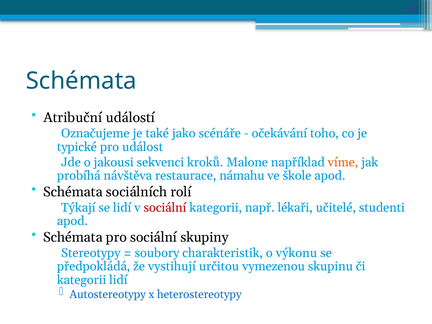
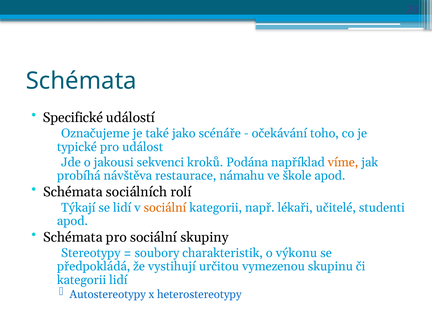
Atribuční: Atribuční -> Specifické
Malone: Malone -> Podána
sociální at (165, 208) colour: red -> orange
